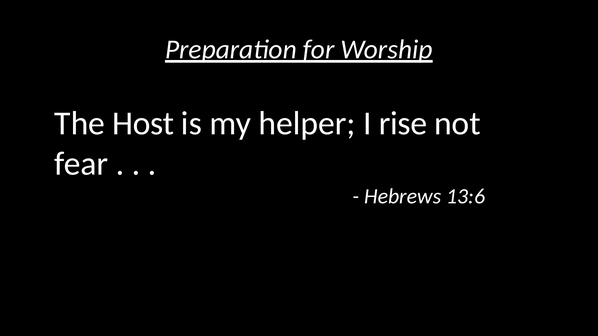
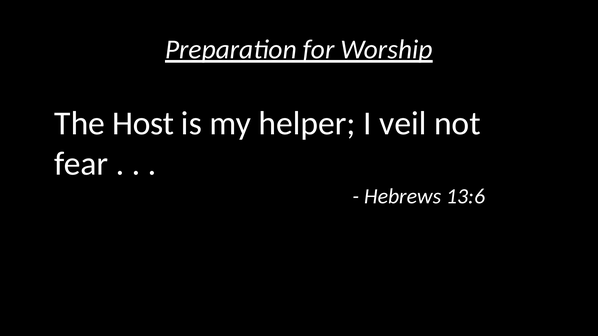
rise: rise -> veil
